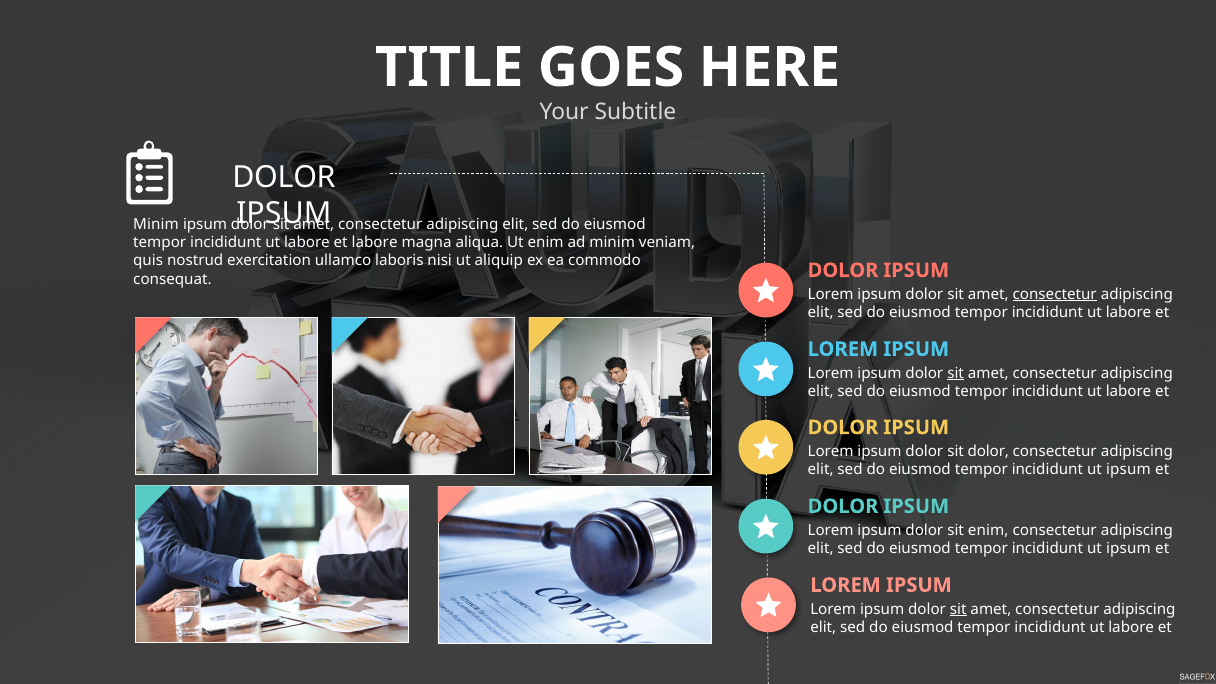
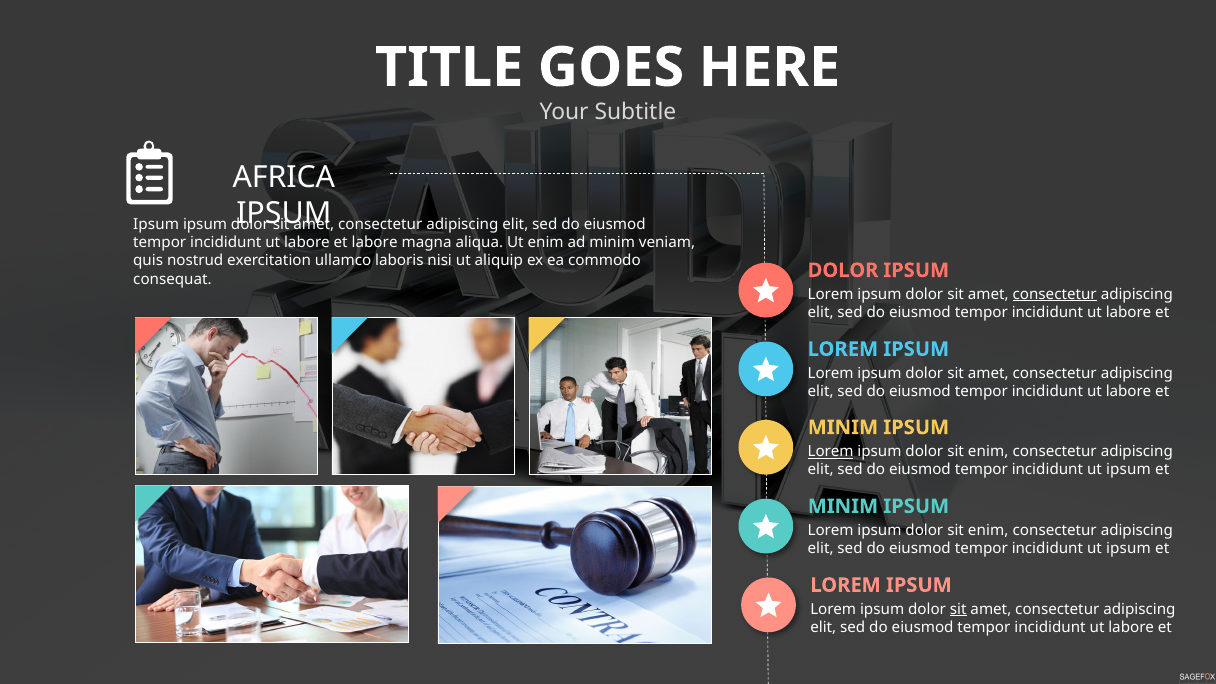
DOLOR at (284, 177): DOLOR -> AFRICA
Minim at (156, 224): Minim -> Ipsum
sit at (956, 373) underline: present -> none
DOLOR at (843, 427): DOLOR -> MINIM
Lorem at (831, 451) underline: none -> present
dolor at (988, 451): dolor -> enim
DOLOR at (843, 506): DOLOR -> MINIM
